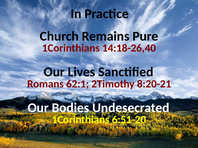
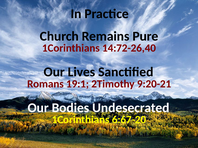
14:18-26,40: 14:18-26,40 -> 14:72-26,40
62:1: 62:1 -> 19:1
8:20-21: 8:20-21 -> 9:20-21
6:51-20: 6:51-20 -> 6:67-20
